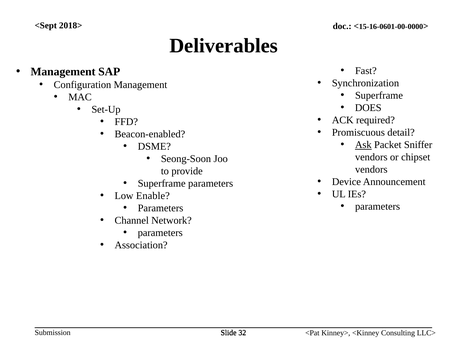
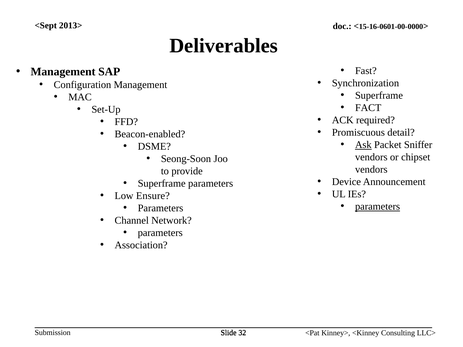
2018>: 2018> -> 2013>
DOES: DOES -> FACT
Enable: Enable -> Ensure
parameters at (378, 207) underline: none -> present
